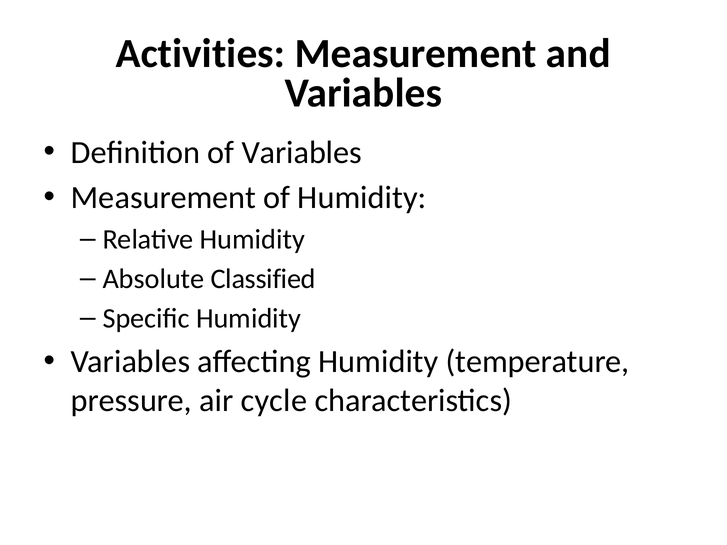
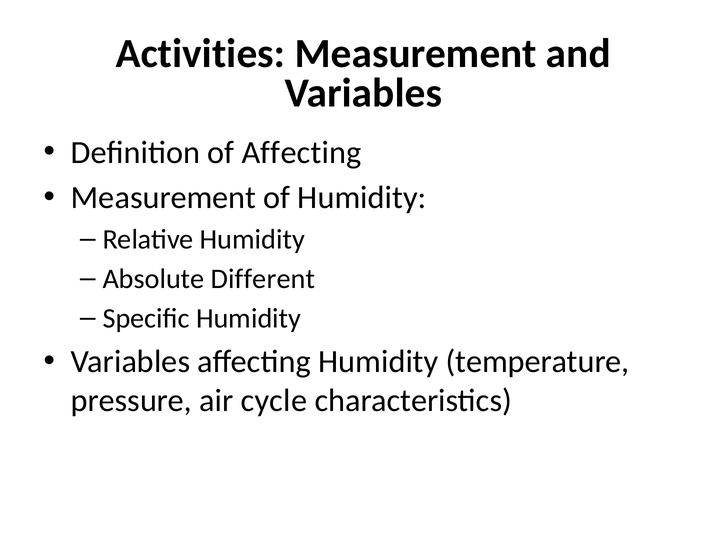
of Variables: Variables -> Affecting
Classified: Classified -> Different
